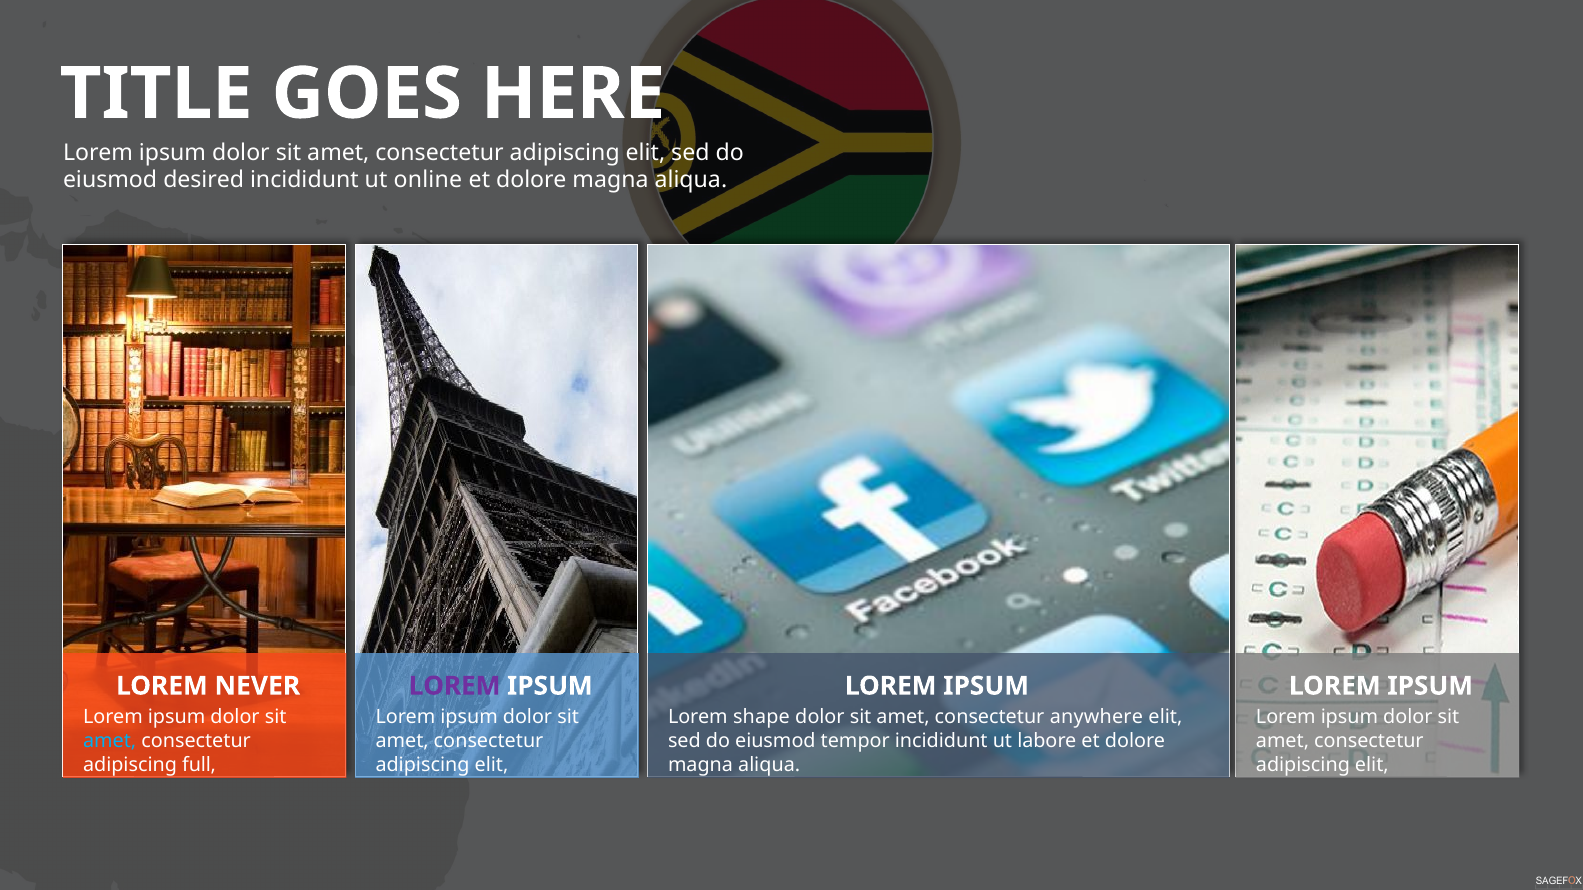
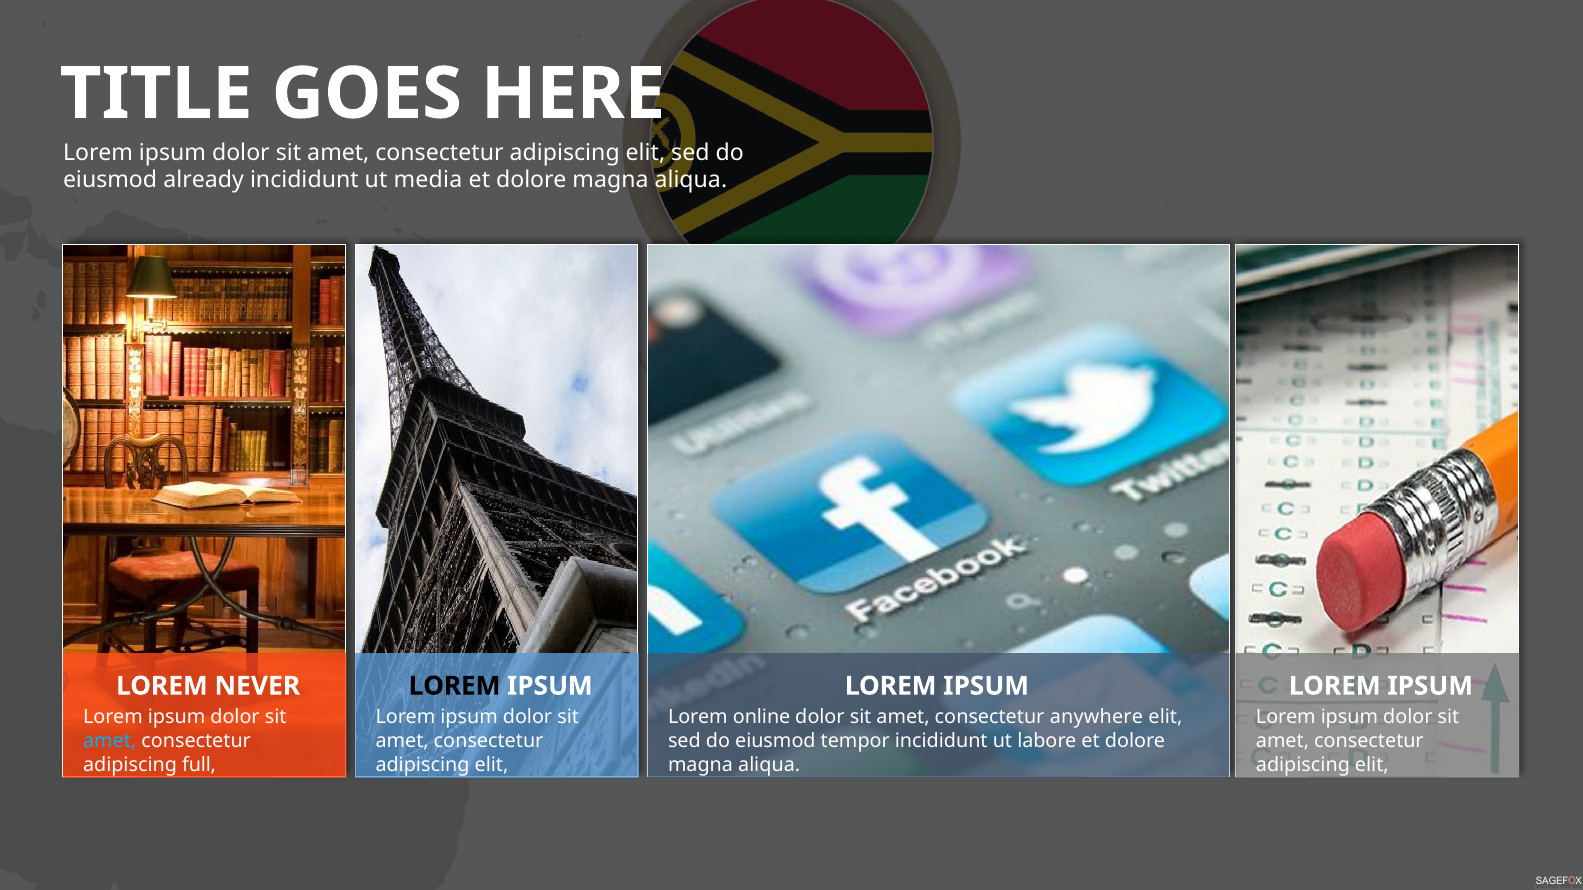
desired: desired -> already
online: online -> media
LOREM at (455, 686) colour: purple -> black
shape: shape -> online
